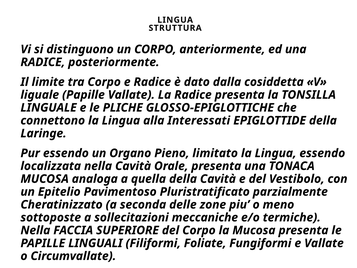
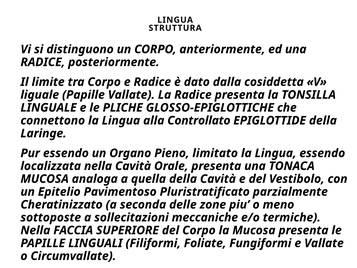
Interessati: Interessati -> Controllato
